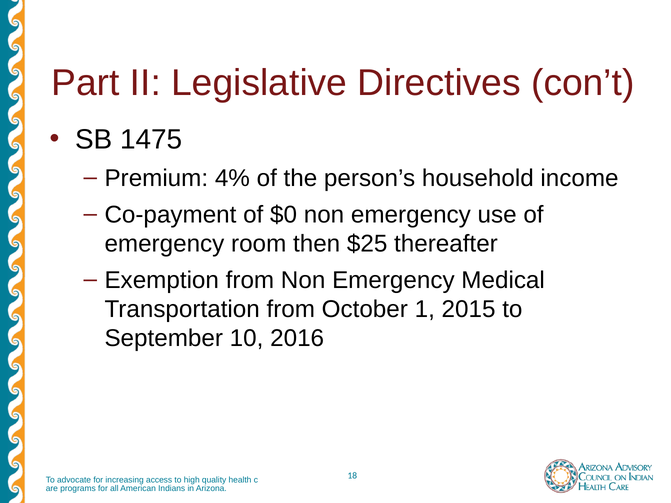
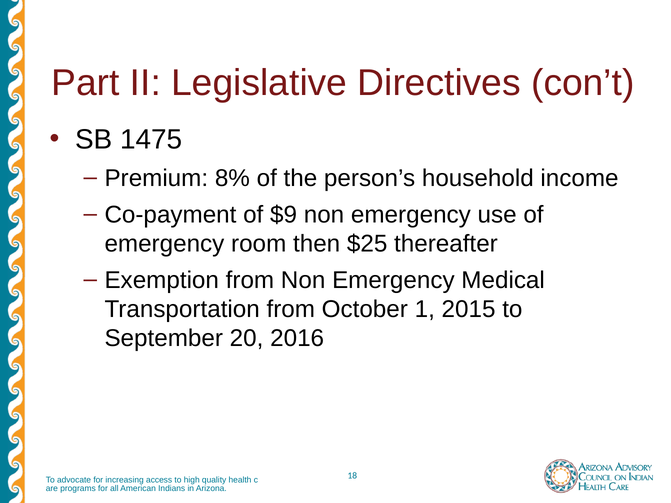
4%: 4% -> 8%
$0: $0 -> $9
10: 10 -> 20
